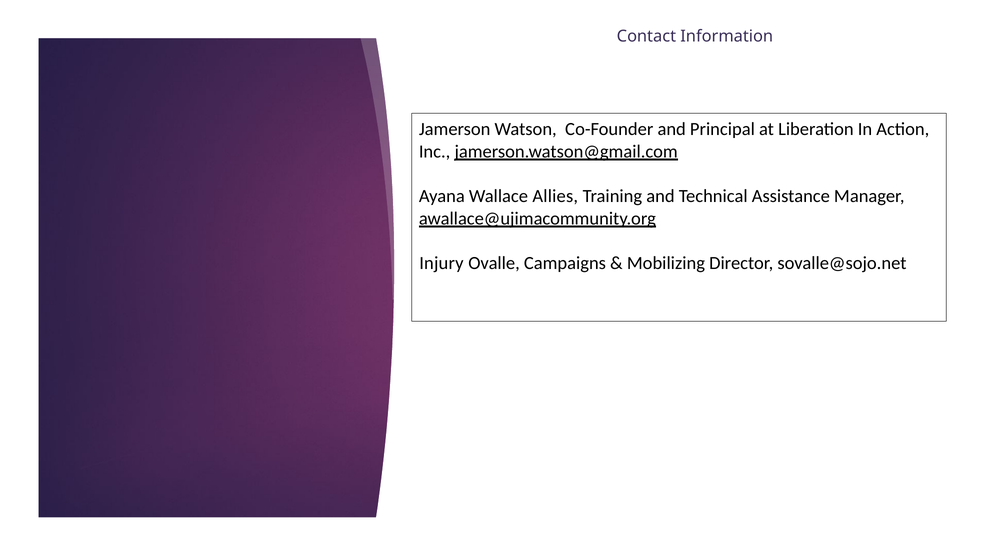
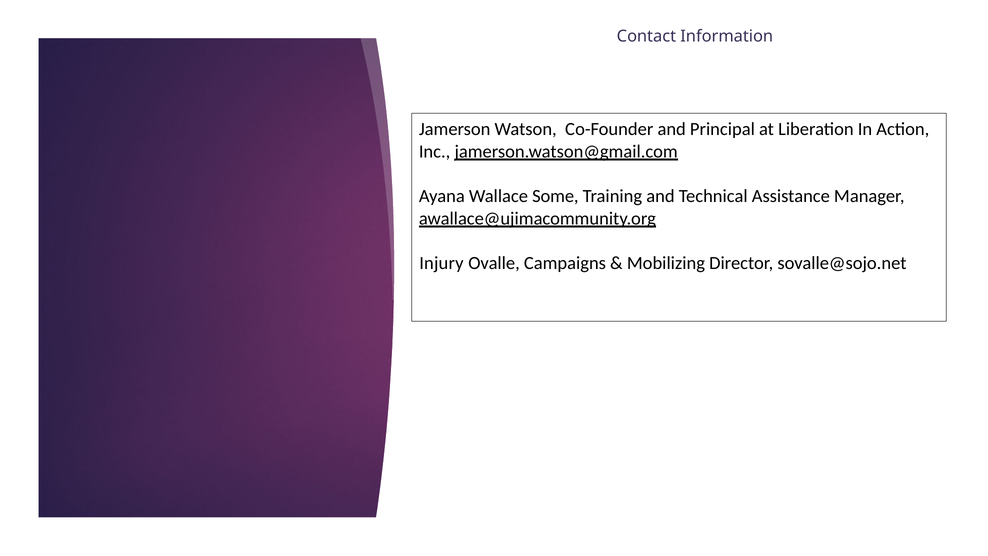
Allies: Allies -> Some
